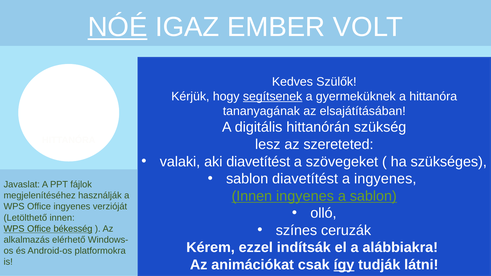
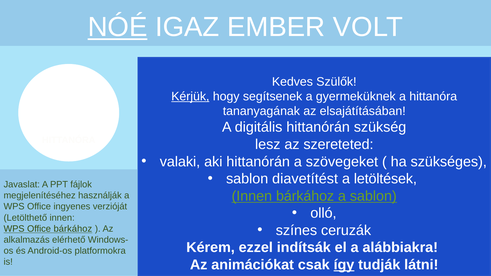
Kérjük underline: none -> present
segítsenek underline: present -> none
aki diavetítést: diavetítést -> hittanórán
a ingyenes: ingyenes -> letöltések
Innen ingyenes: ingyenes -> bárkához
Office békesség: békesség -> bárkához
